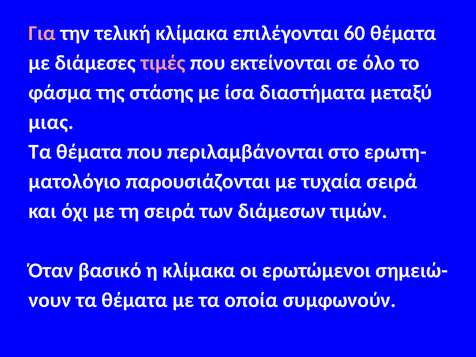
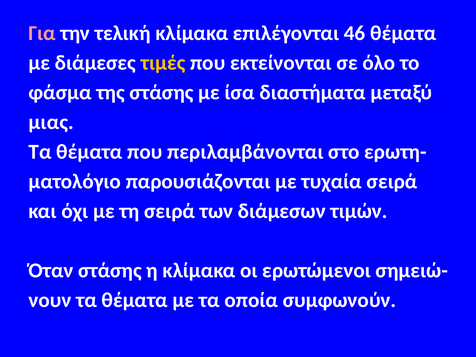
60: 60 -> 46
τιμές colour: pink -> yellow
Όταν βασικό: βασικό -> στάσης
